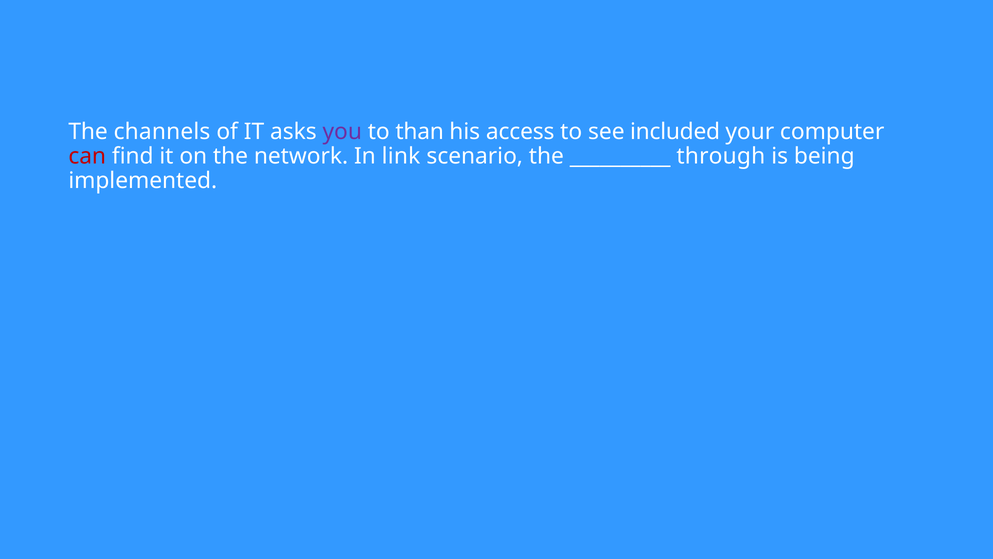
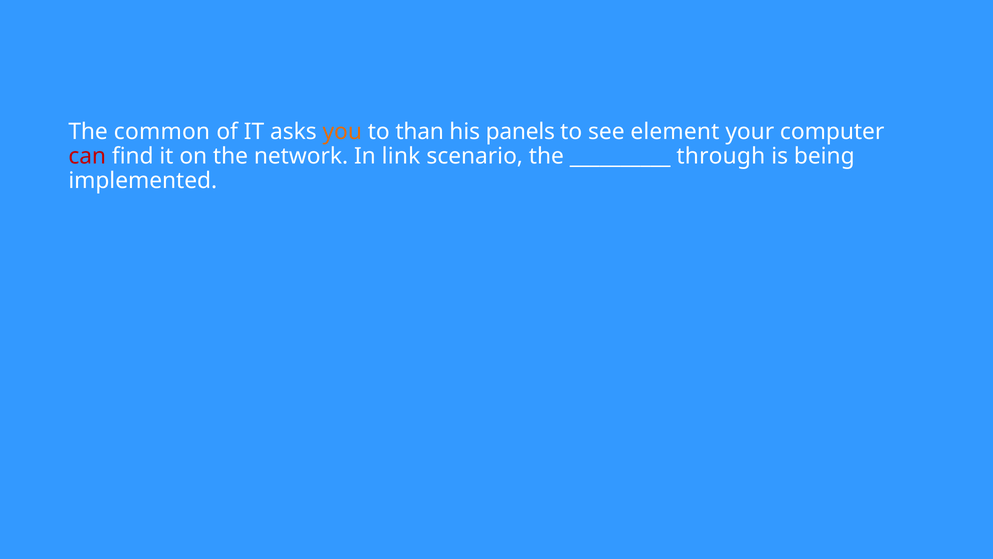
channels: channels -> common
you colour: purple -> orange
access: access -> panels
included: included -> element
